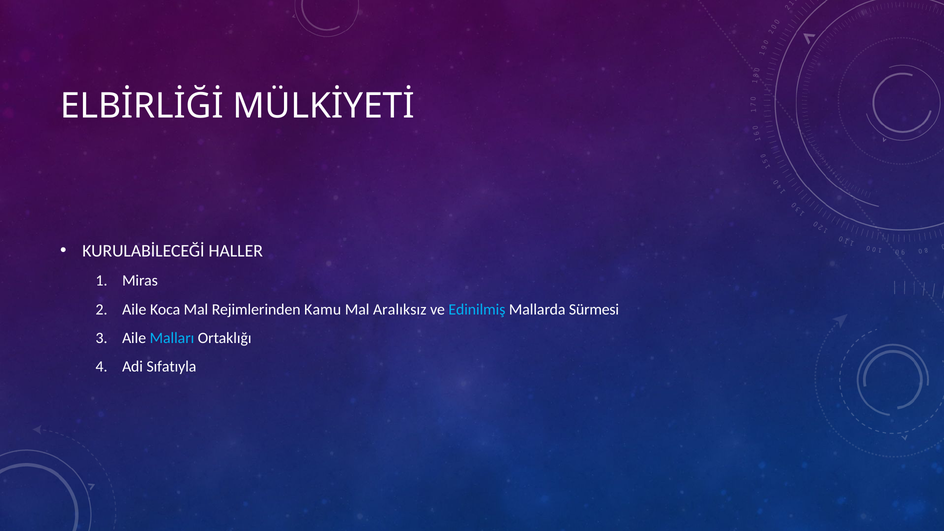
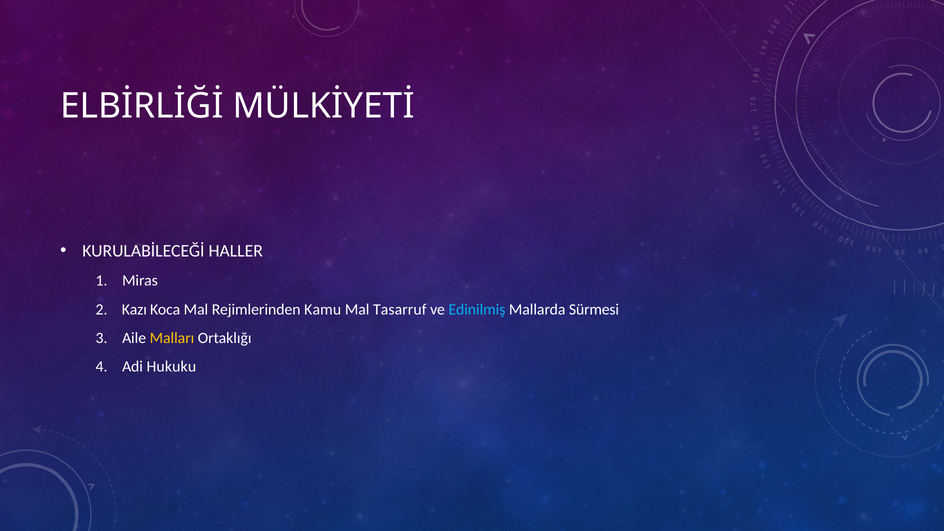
Aile at (134, 309): Aile -> Kazı
Aralıksız: Aralıksız -> Tasarruf
Malları colour: light blue -> yellow
Sıfatıyla: Sıfatıyla -> Hukuku
